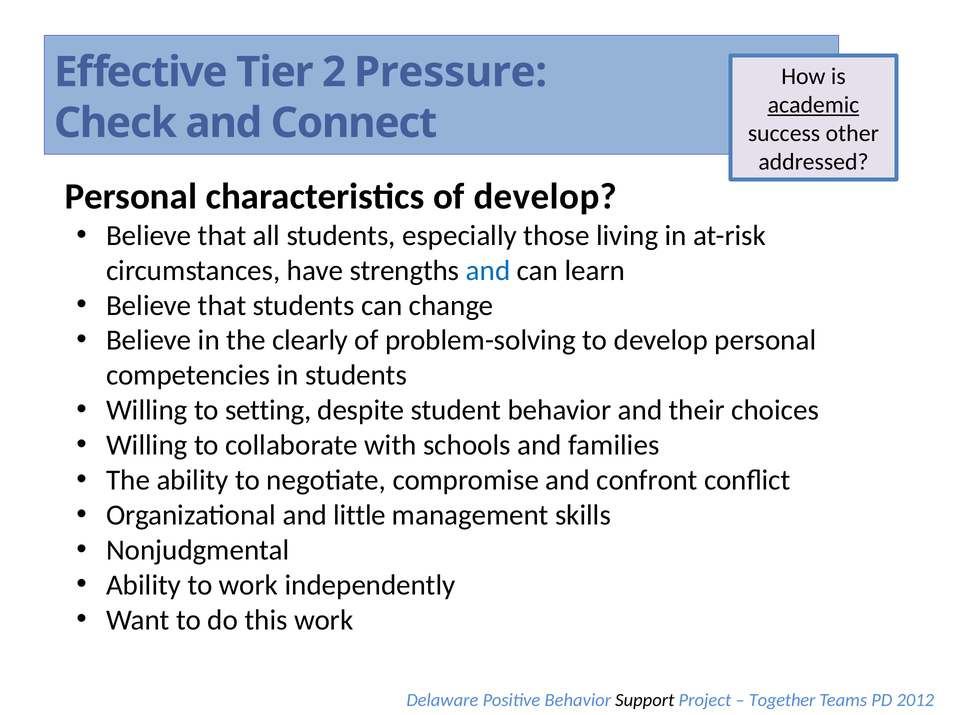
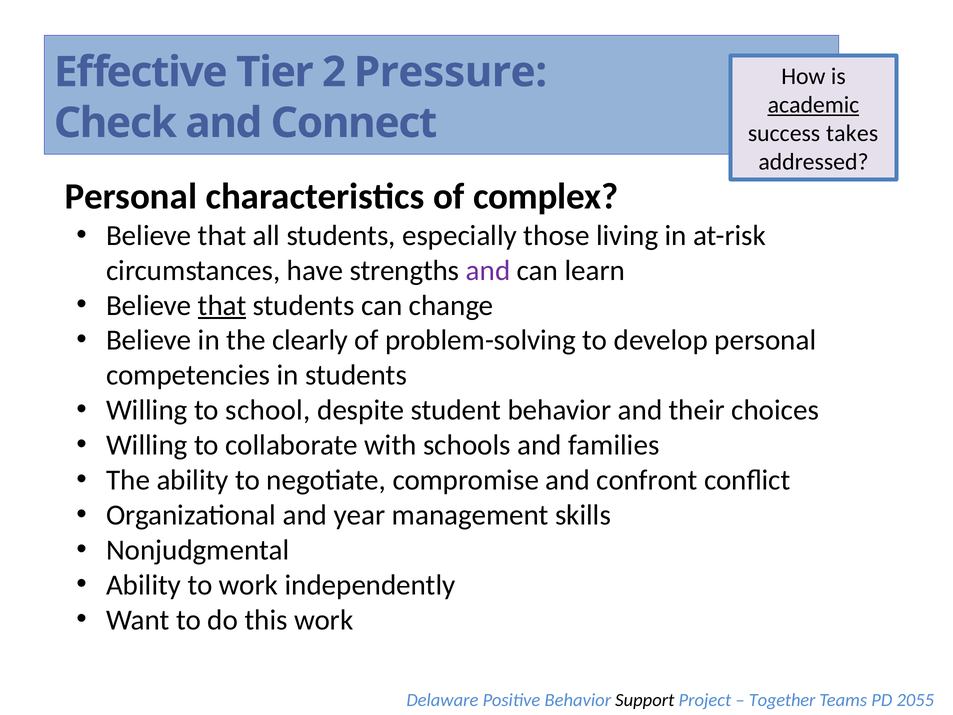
other: other -> takes
of develop: develop -> complex
and at (488, 270) colour: blue -> purple
that at (222, 305) underline: none -> present
setting: setting -> school
little: little -> year
2012: 2012 -> 2055
